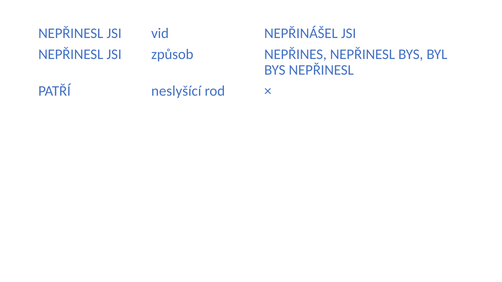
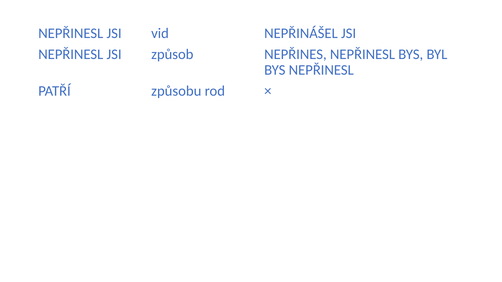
neslyšící: neslyšící -> způsobu
